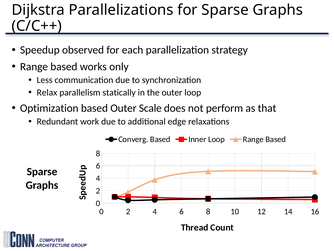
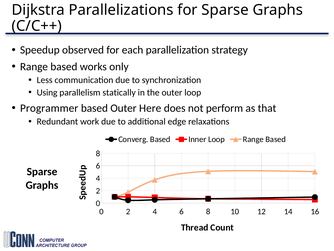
Relax: Relax -> Using
Optimization: Optimization -> Programmer
Scale: Scale -> Here
